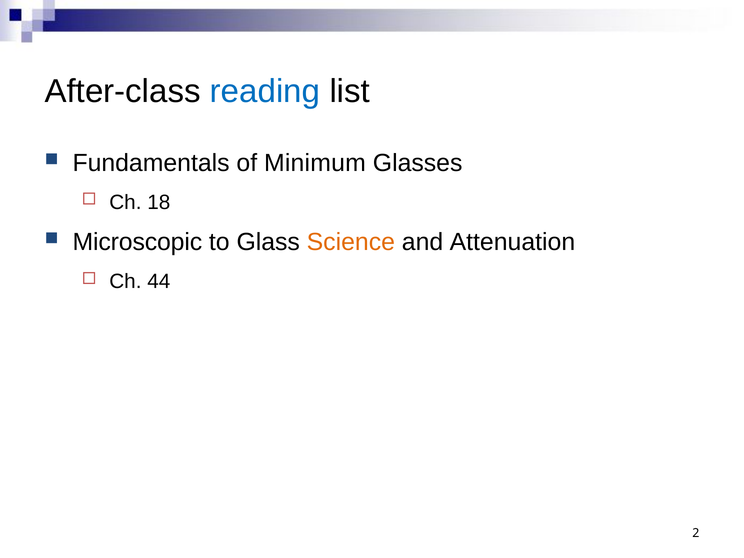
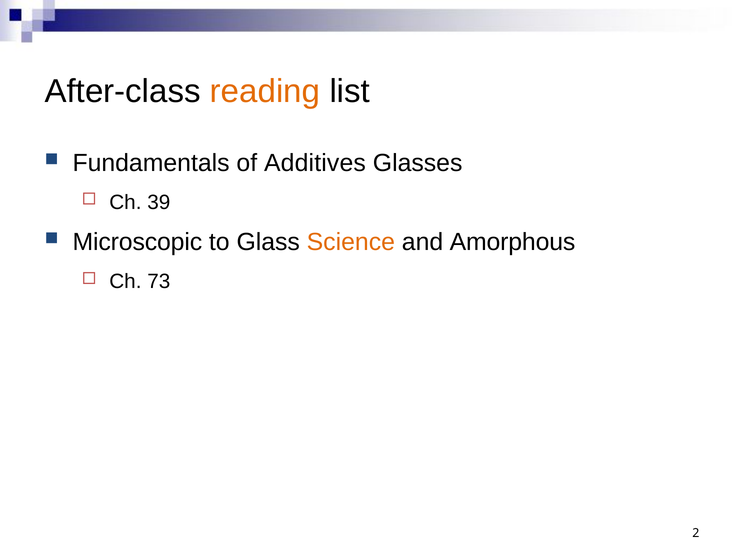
reading colour: blue -> orange
Minimum: Minimum -> Additives
18: 18 -> 39
Attenuation: Attenuation -> Amorphous
44: 44 -> 73
